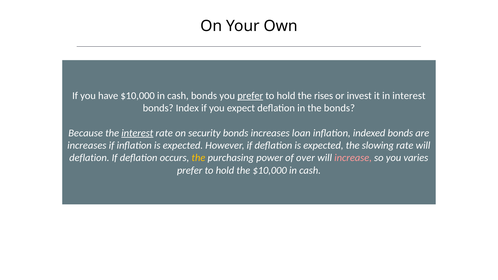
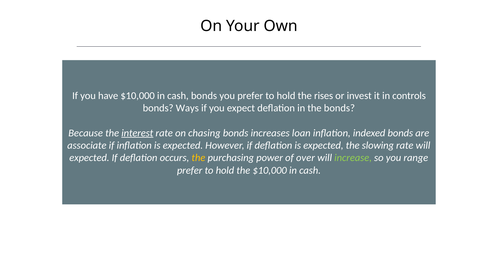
prefer at (250, 96) underline: present -> none
in interest: interest -> controls
Index: Index -> Ways
security: security -> chasing
increases at (87, 145): increases -> associate
deflation at (89, 158): deflation -> expected
increase colour: pink -> light green
varies: varies -> range
